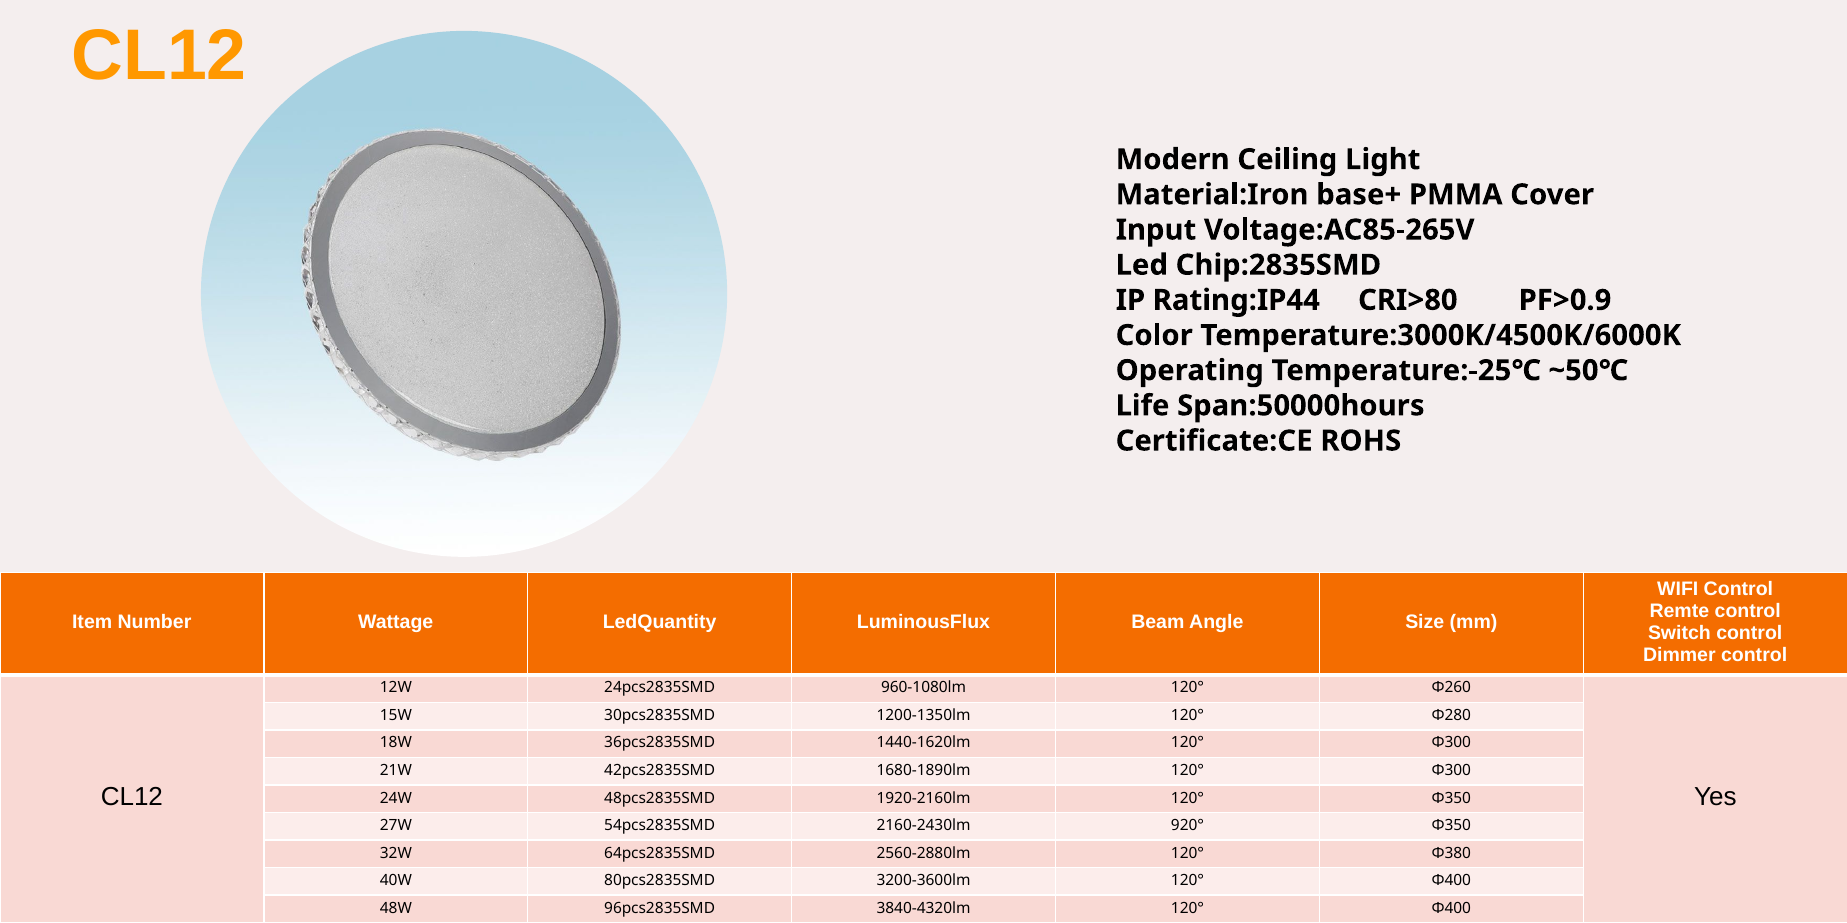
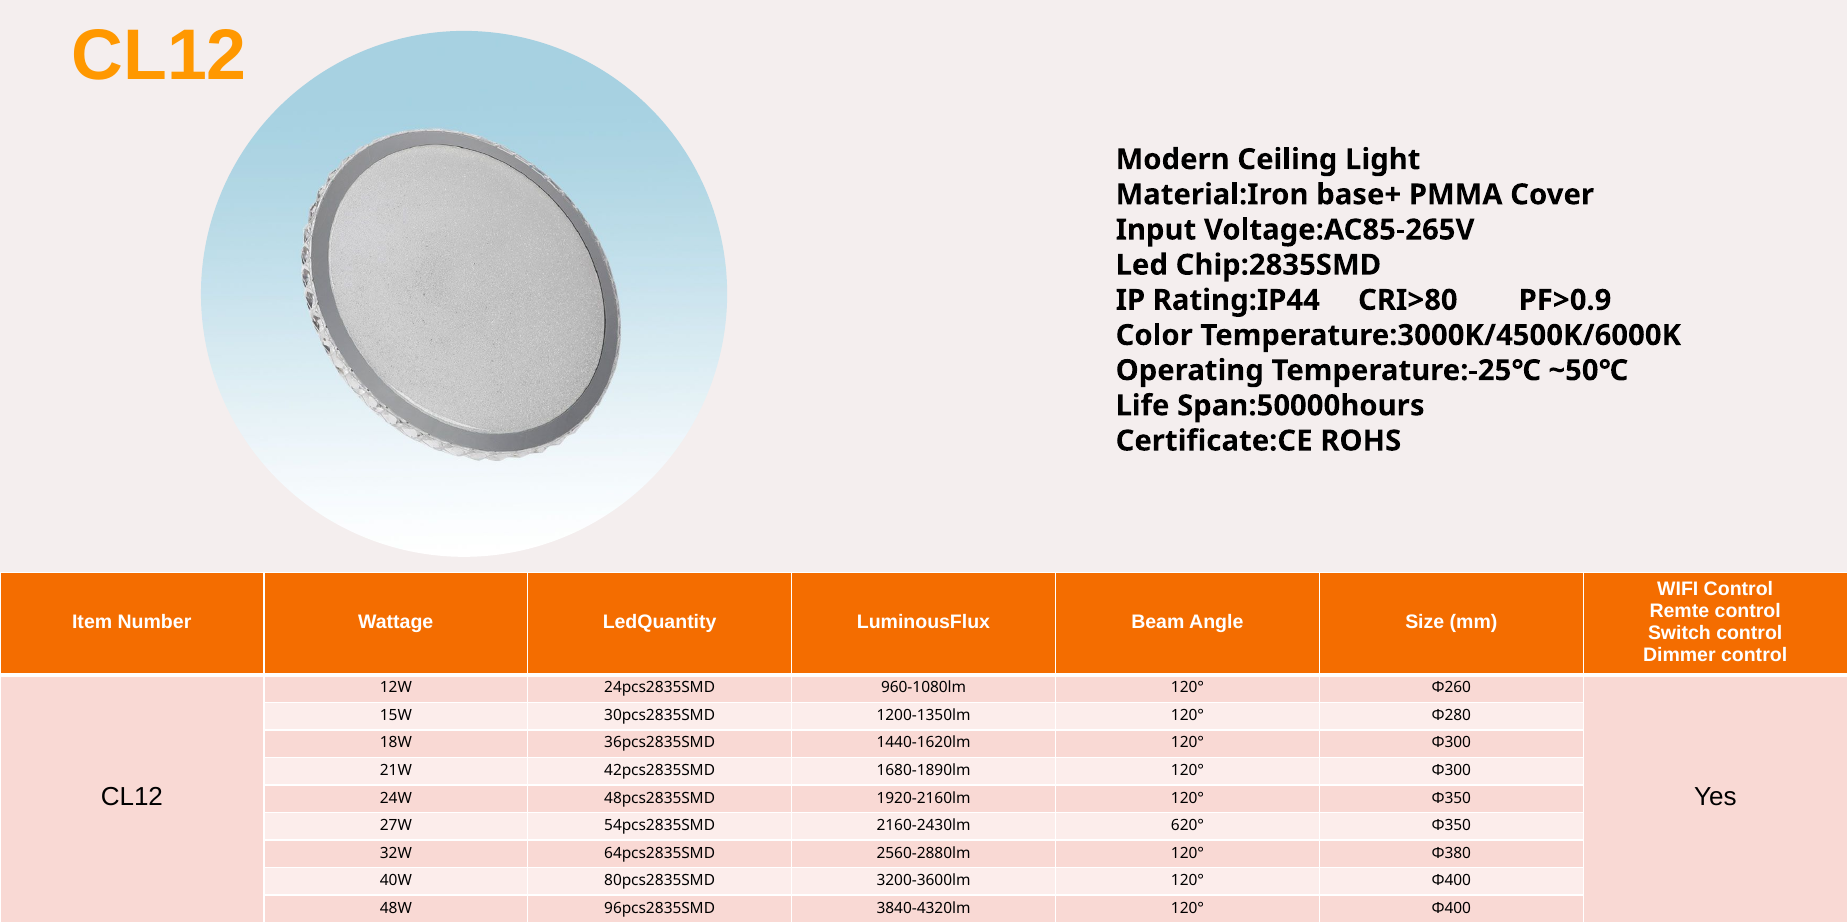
920°: 920° -> 620°
